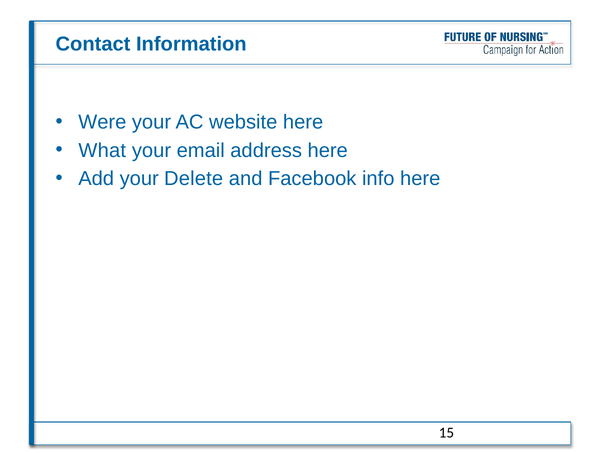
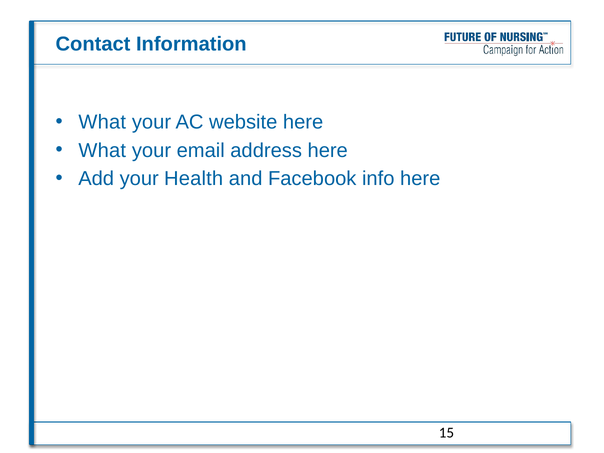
Were at (102, 122): Were -> What
Delete: Delete -> Health
